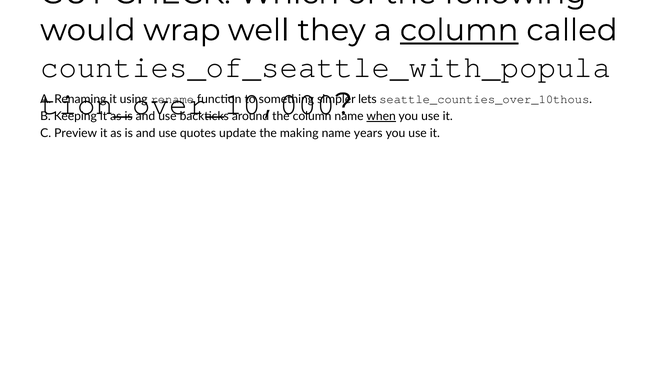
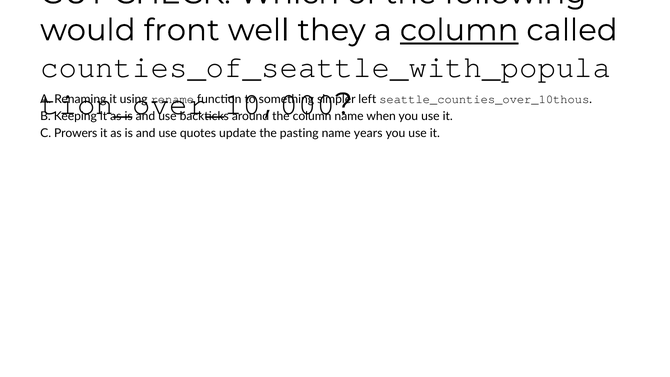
wrap: wrap -> front
lets: lets -> left
when underline: present -> none
Preview: Preview -> Prowers
making: making -> pasting
